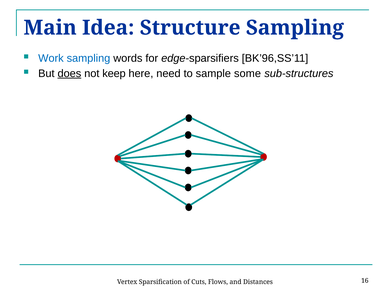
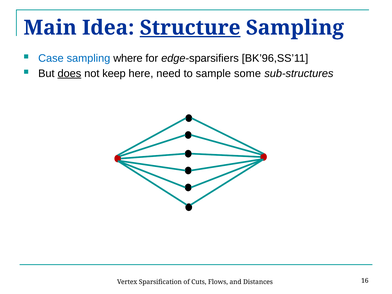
Structure underline: none -> present
Work: Work -> Case
words: words -> where
